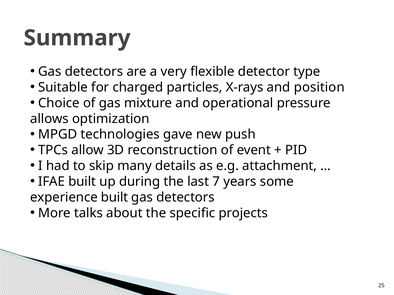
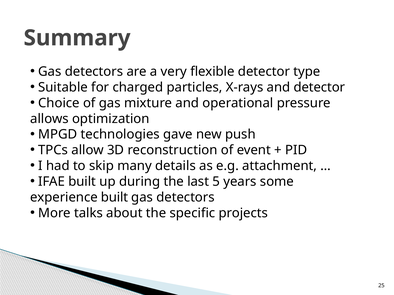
and position: position -> detector
7: 7 -> 5
